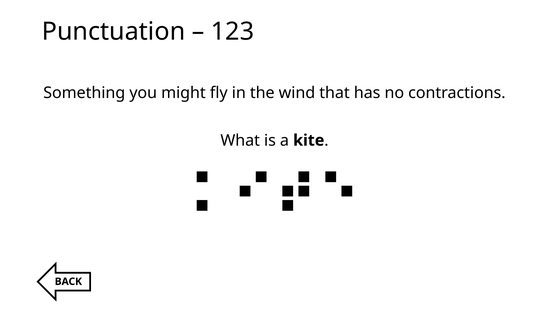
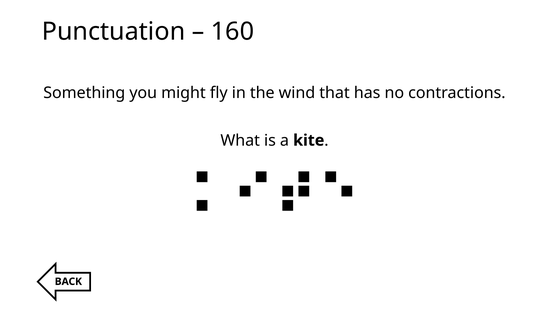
123: 123 -> 160
